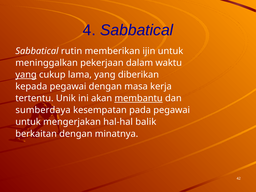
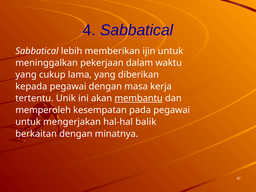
rutin: rutin -> lebih
yang at (26, 75) underline: present -> none
sumberdaya: sumberdaya -> memperoleh
